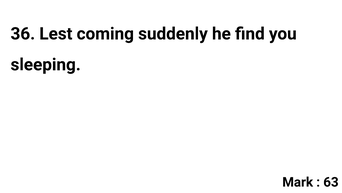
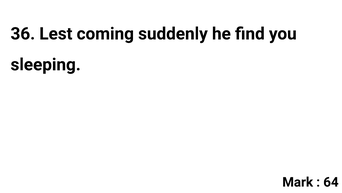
63: 63 -> 64
